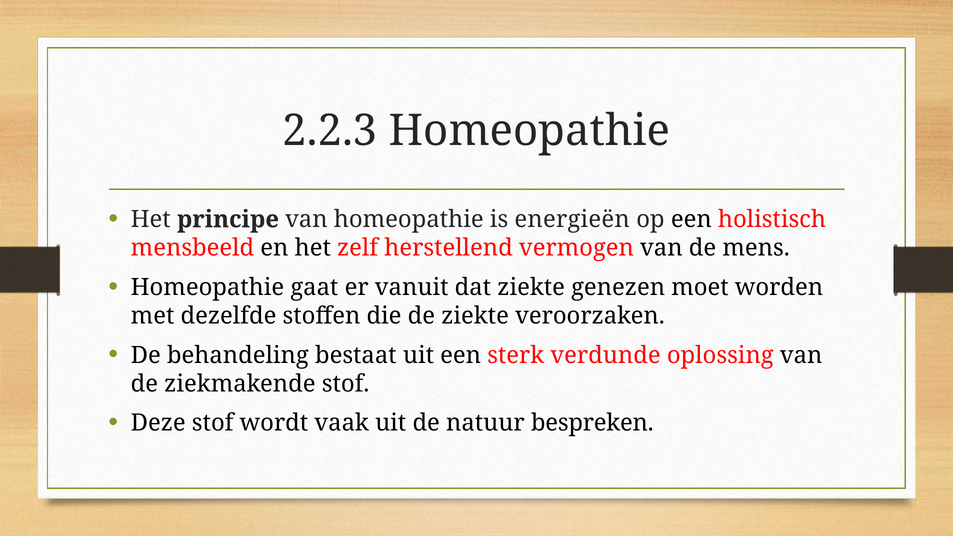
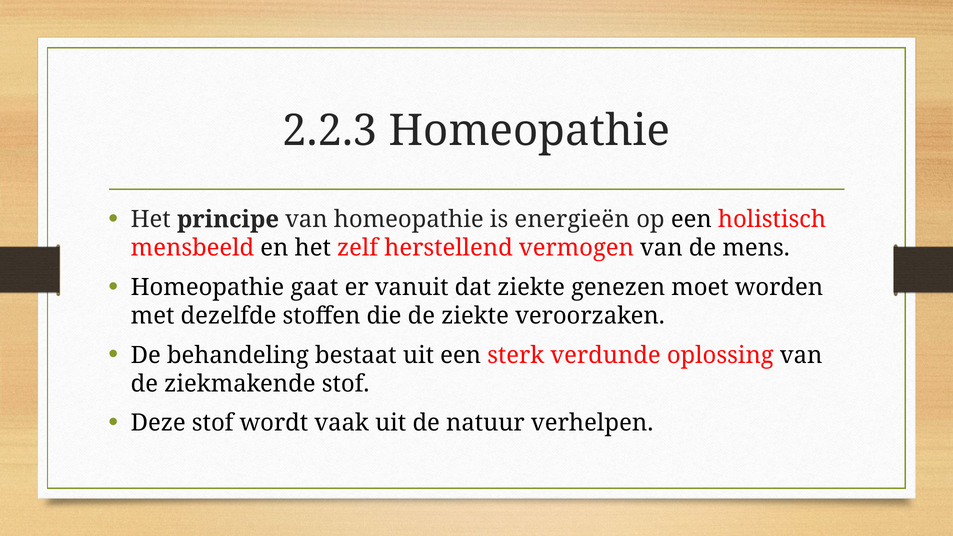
bespreken: bespreken -> verhelpen
